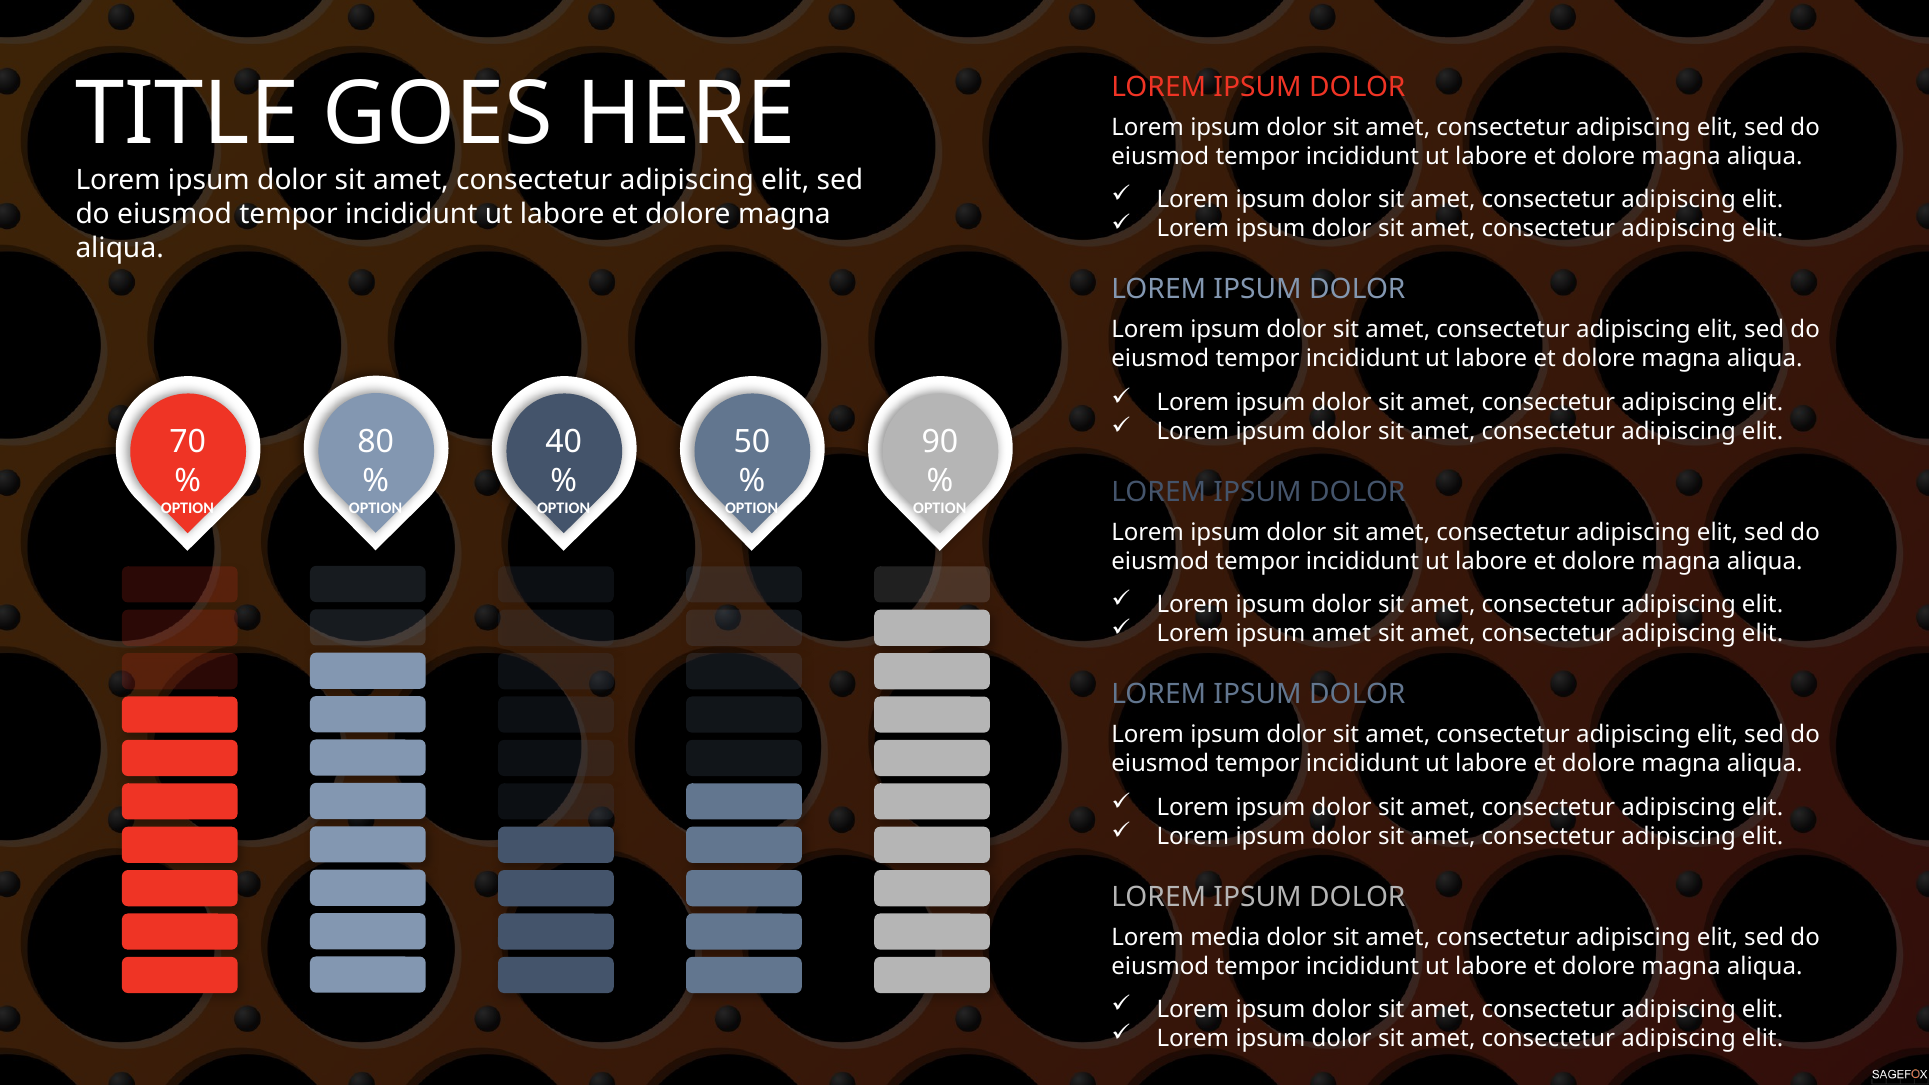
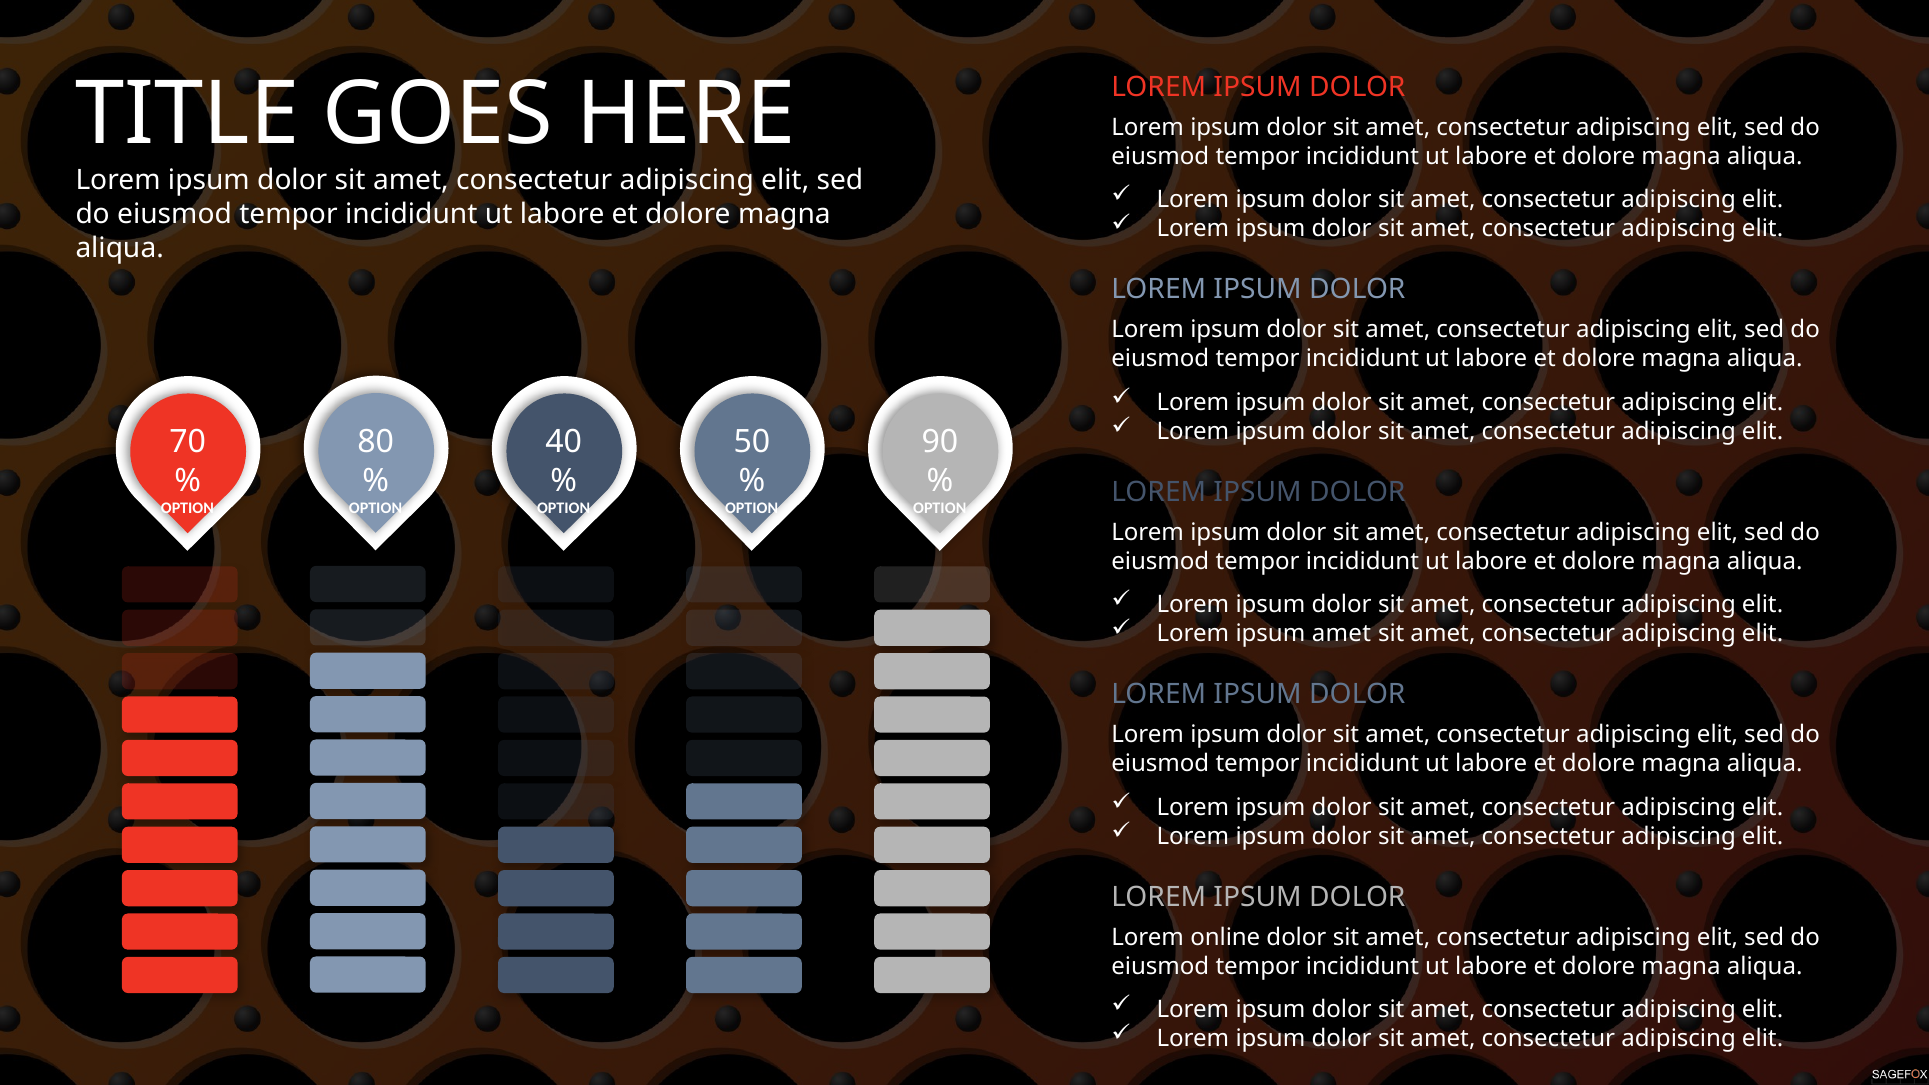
media: media -> online
